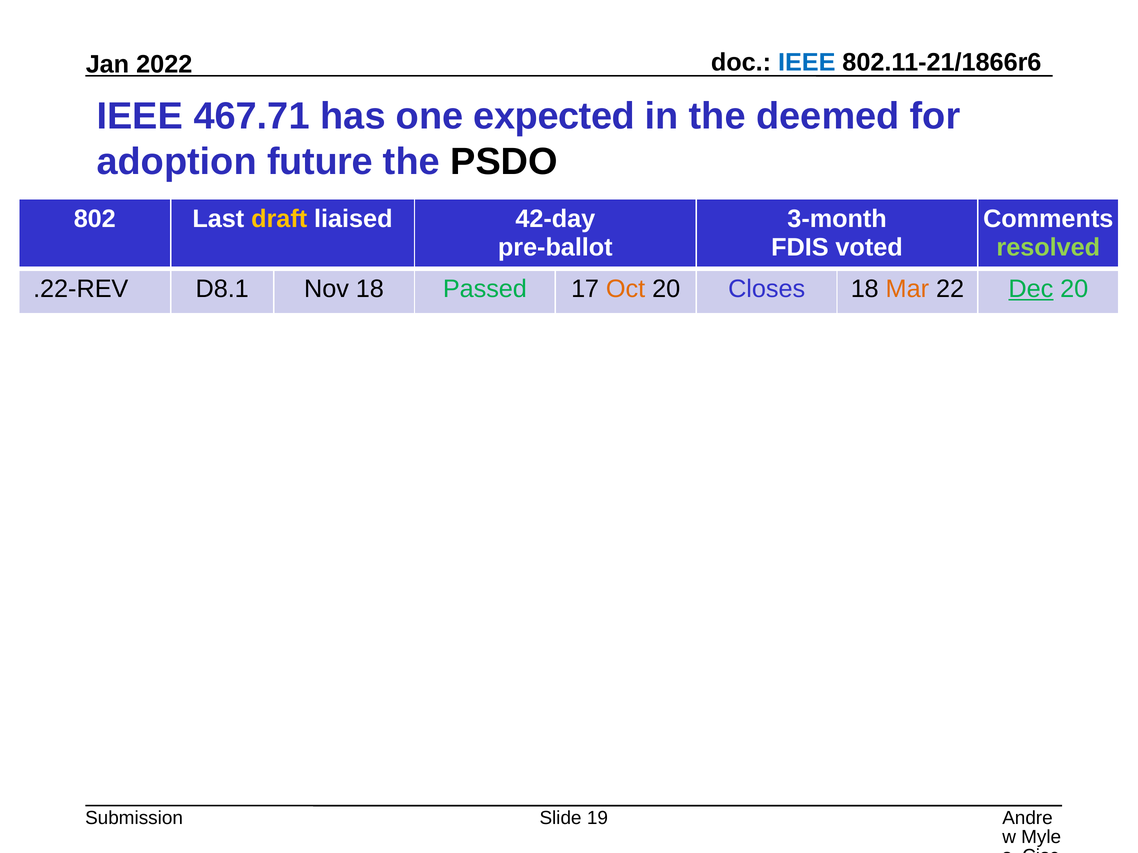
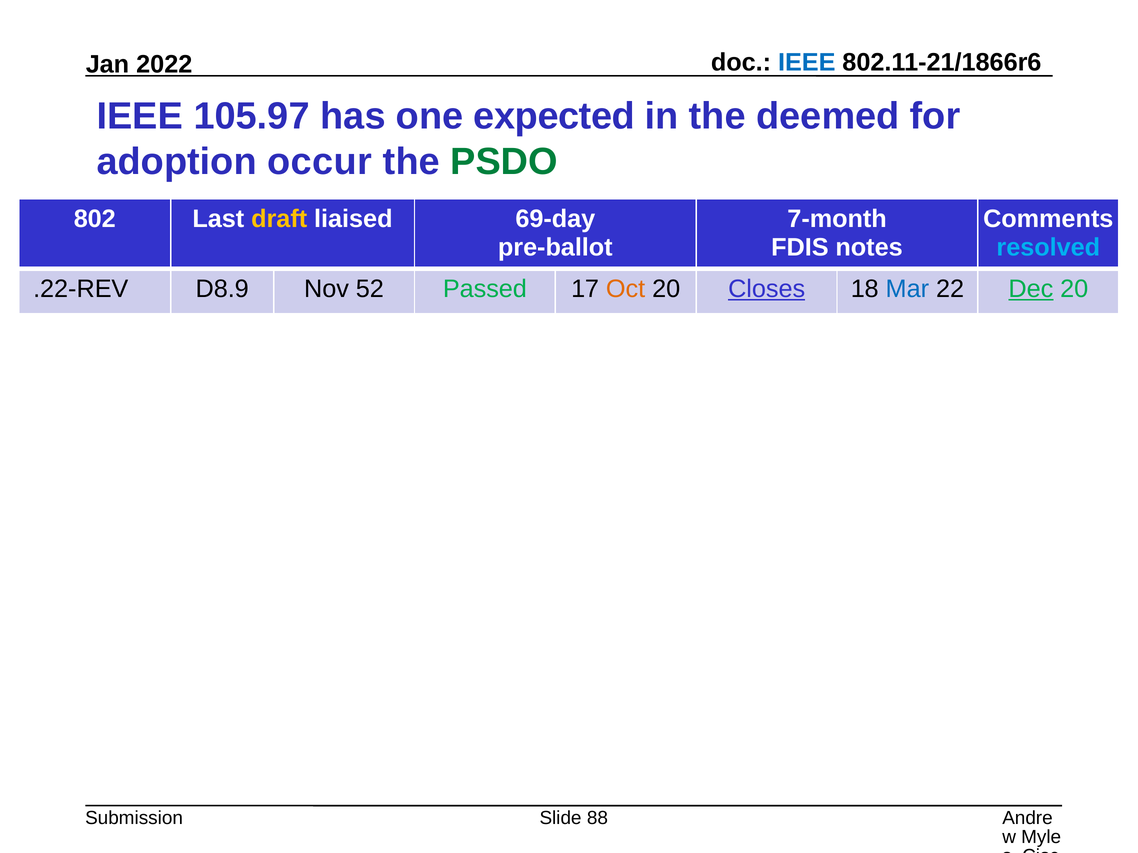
467.71: 467.71 -> 105.97
future: future -> occur
PSDO colour: black -> green
42-day: 42-day -> 69-day
3-month: 3-month -> 7-month
voted: voted -> notes
resolved colour: light green -> light blue
D8.1: D8.1 -> D8.9
Nov 18: 18 -> 52
Closes underline: none -> present
Mar colour: orange -> blue
19: 19 -> 88
